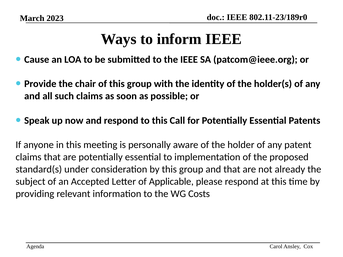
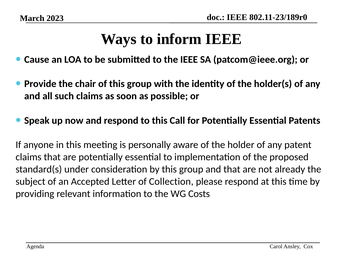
Applicable: Applicable -> Collection
